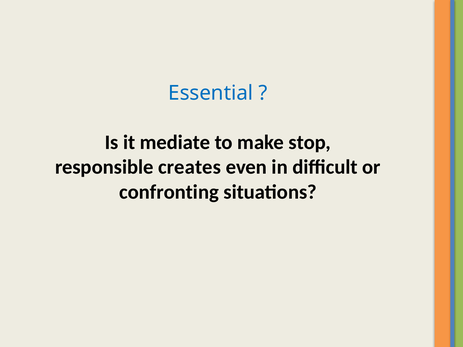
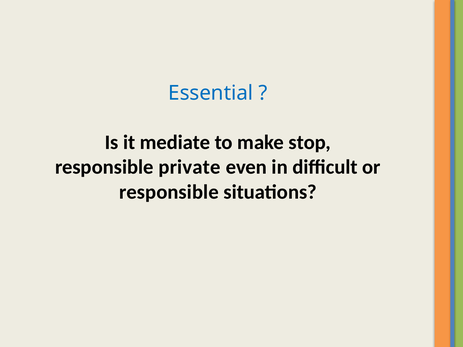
creates: creates -> private
confronting at (169, 192): confronting -> responsible
